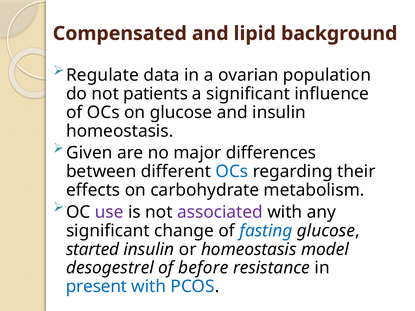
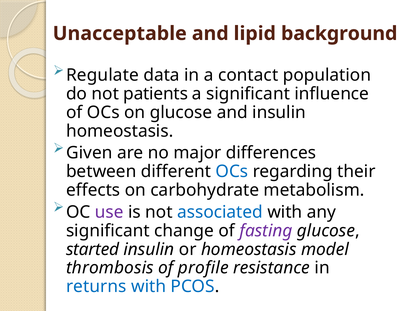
Compensated: Compensated -> Unacceptable
ovarian: ovarian -> contact
associated colour: purple -> blue
fasting colour: blue -> purple
desogestrel: desogestrel -> thrombosis
before: before -> profile
present: present -> returns
